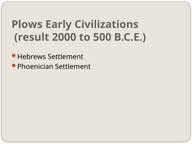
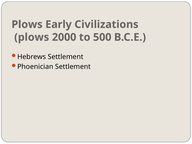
result at (32, 37): result -> plows
